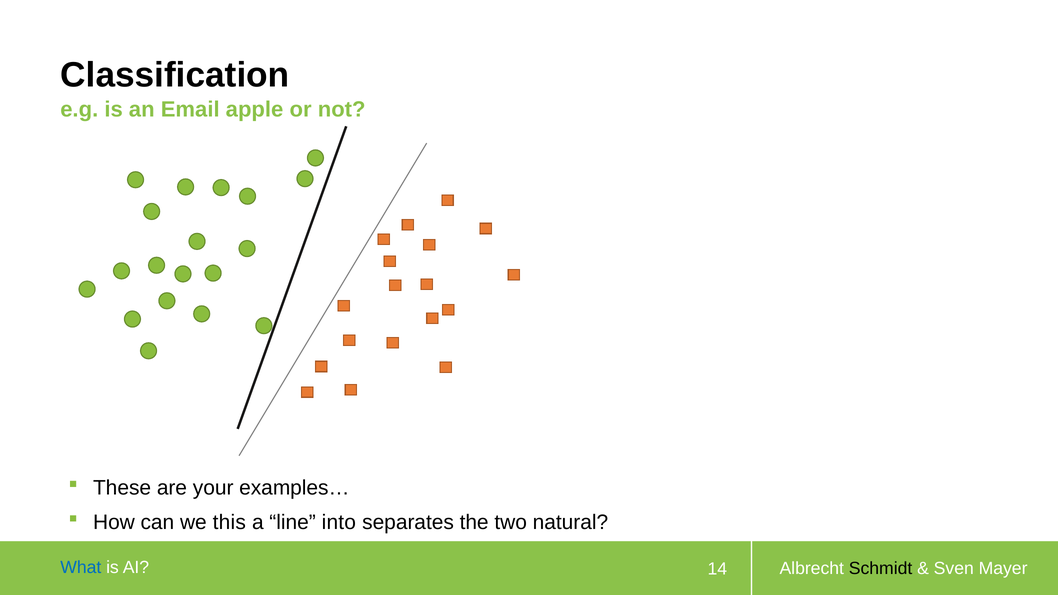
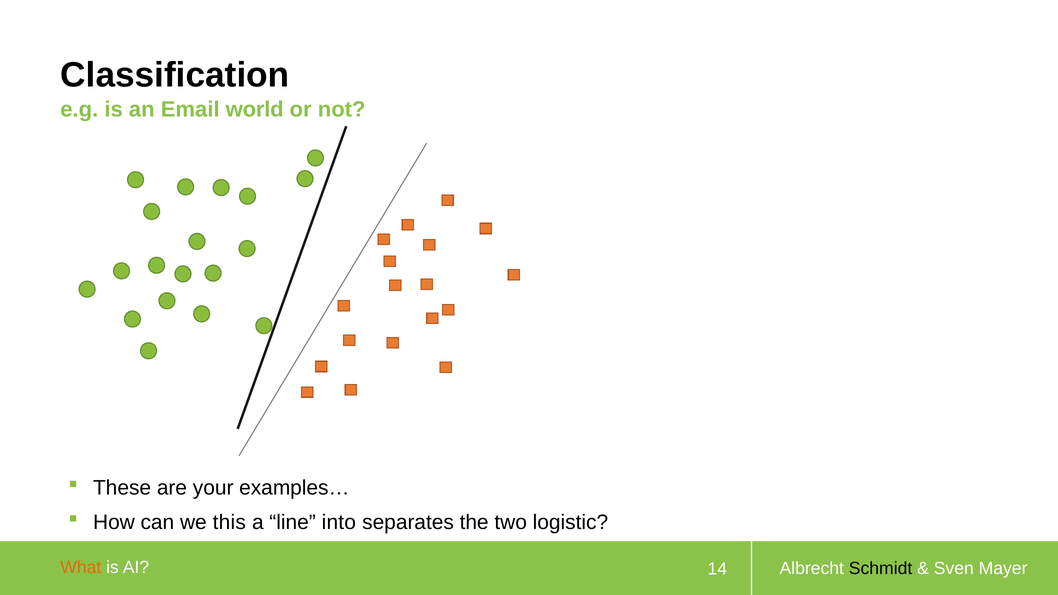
apple: apple -> world
natural: natural -> logistic
What colour: blue -> orange
